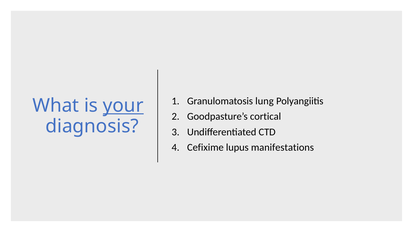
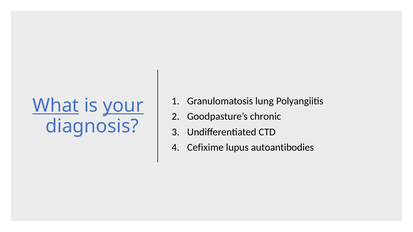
What underline: none -> present
cortical: cortical -> chronic
manifestations: manifestations -> autoantibodies
